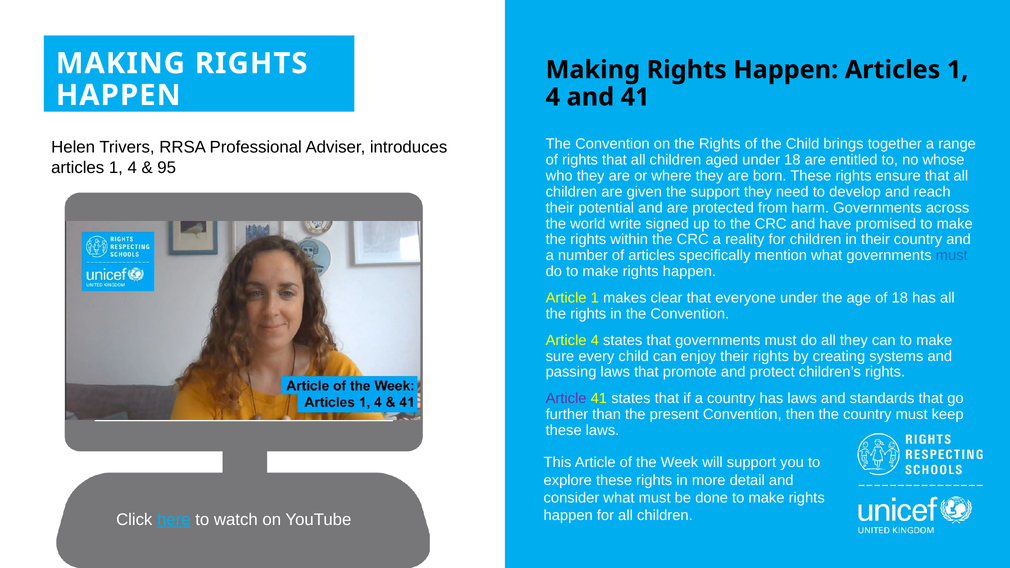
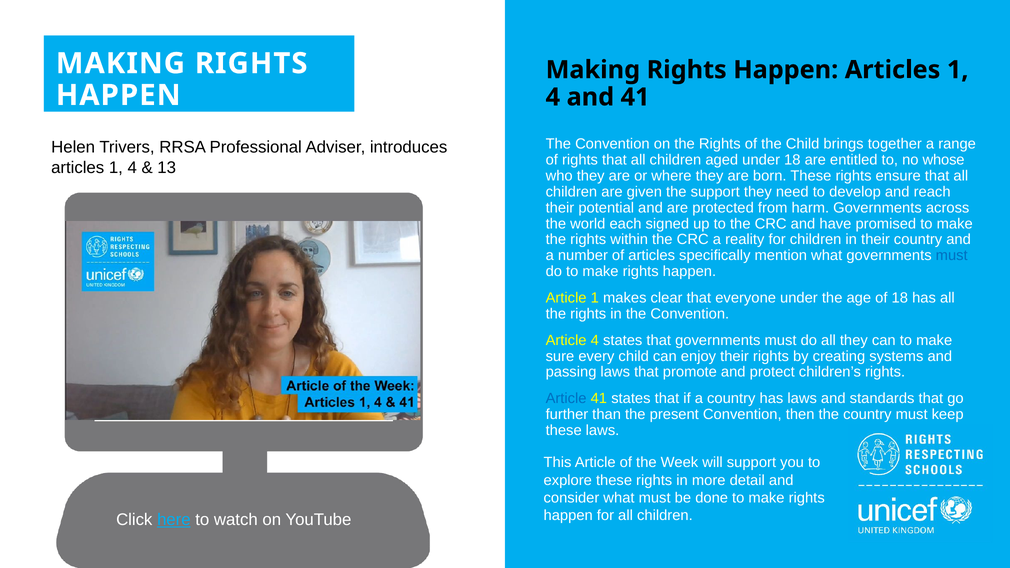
95: 95 -> 13
write: write -> each
Article at (566, 399) colour: purple -> blue
